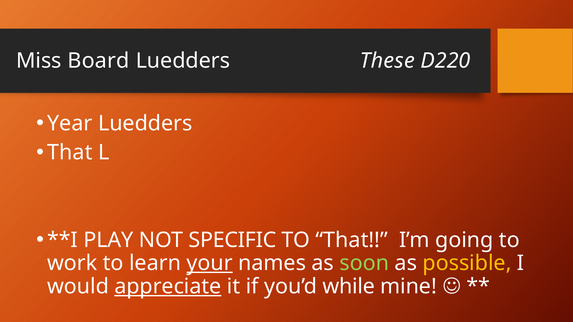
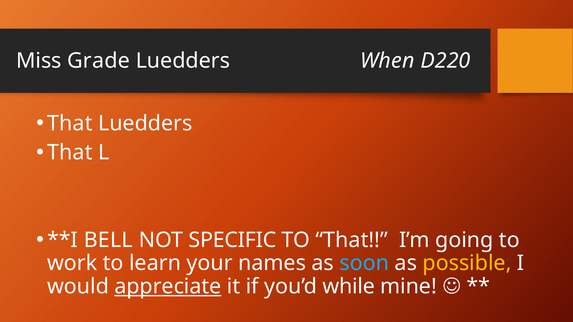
Board: Board -> Grade
These: These -> When
Year at (70, 123): Year -> That
PLAY: PLAY -> BELL
your underline: present -> none
soon colour: light green -> light blue
